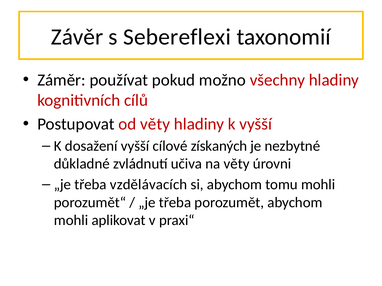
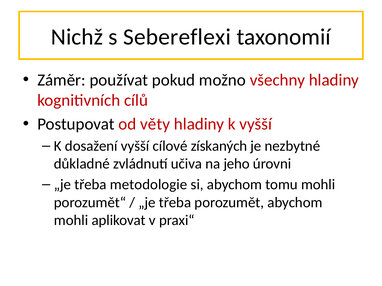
Závěr: Závěr -> Nichž
na věty: věty -> jeho
vzdělávacích: vzdělávacích -> metodologie
